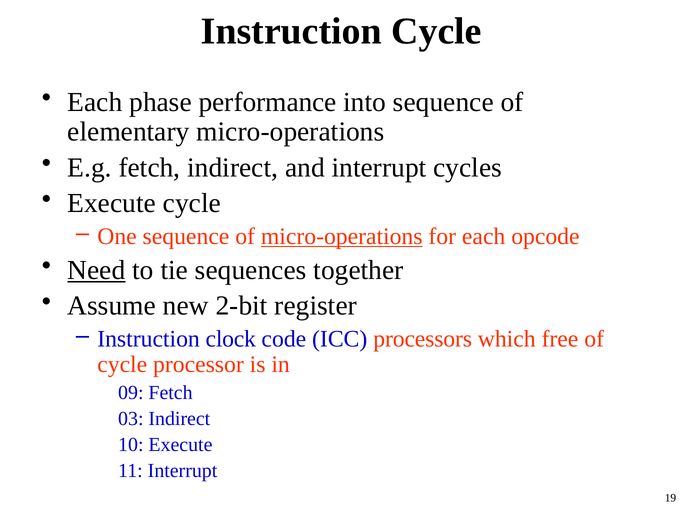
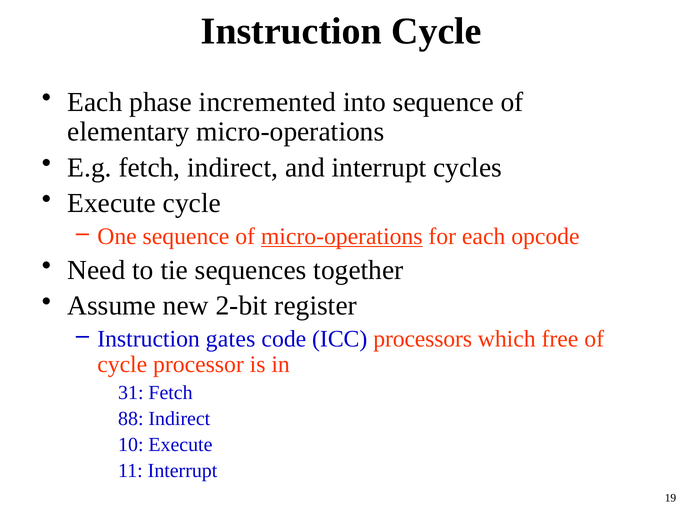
performance: performance -> incremented
Need underline: present -> none
clock: clock -> gates
09: 09 -> 31
03: 03 -> 88
